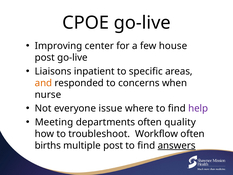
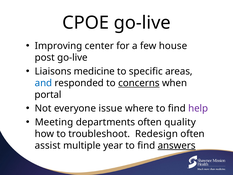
inpatient: inpatient -> medicine
and colour: orange -> blue
concerns underline: none -> present
nurse: nurse -> portal
Workflow: Workflow -> Redesign
births: births -> assist
multiple post: post -> year
